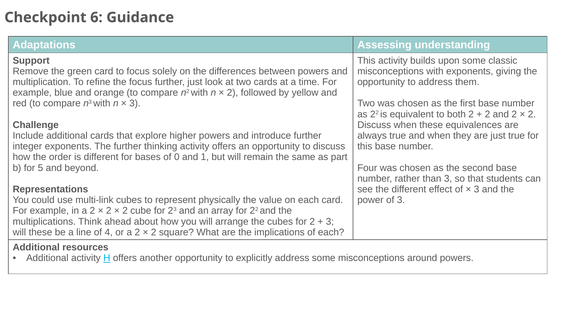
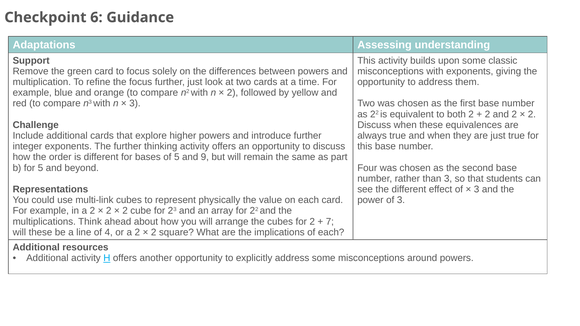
of 0: 0 -> 5
1: 1 -> 9
3 at (330, 222): 3 -> 7
